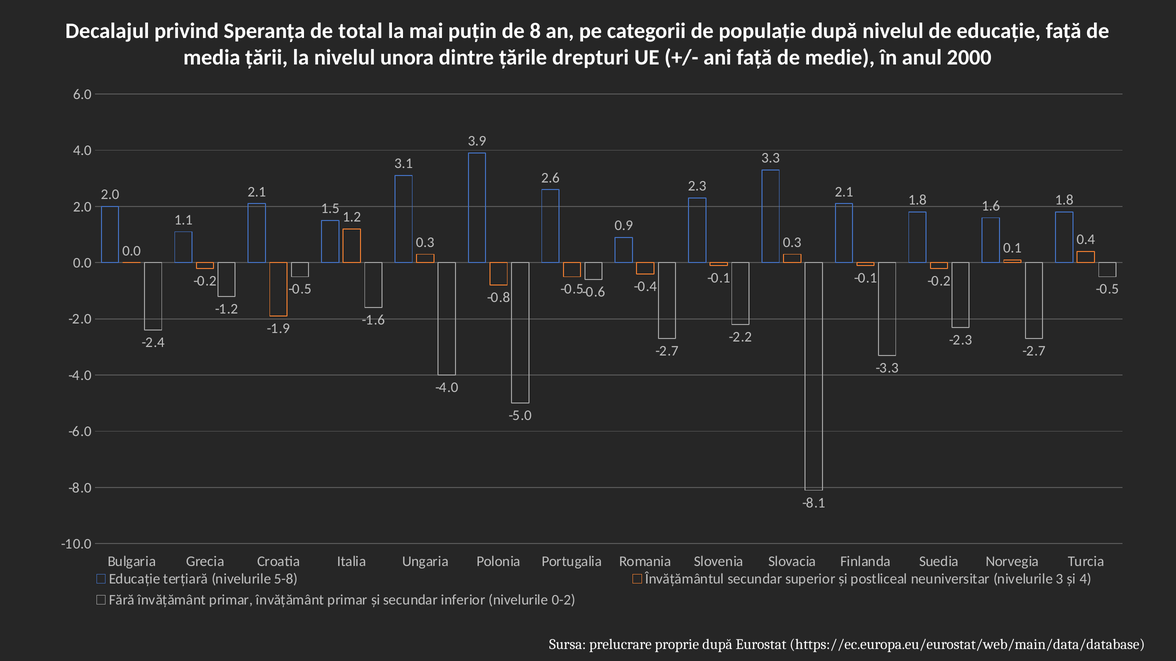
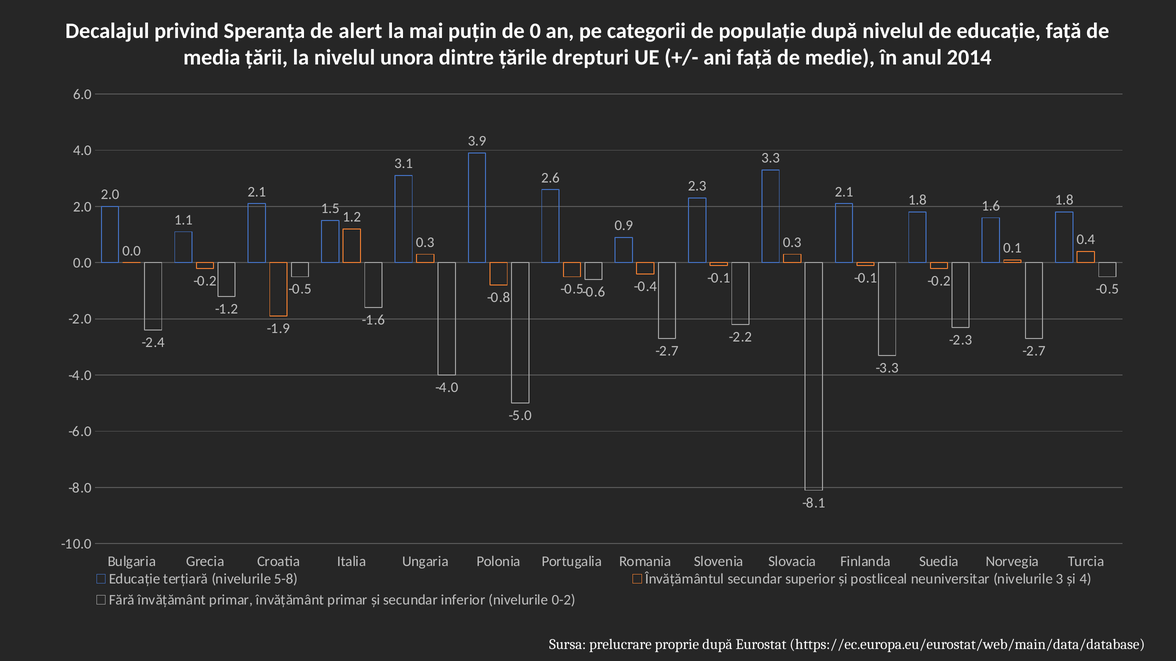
total: total -> alert
8: 8 -> 0
2000: 2000 -> 2014
